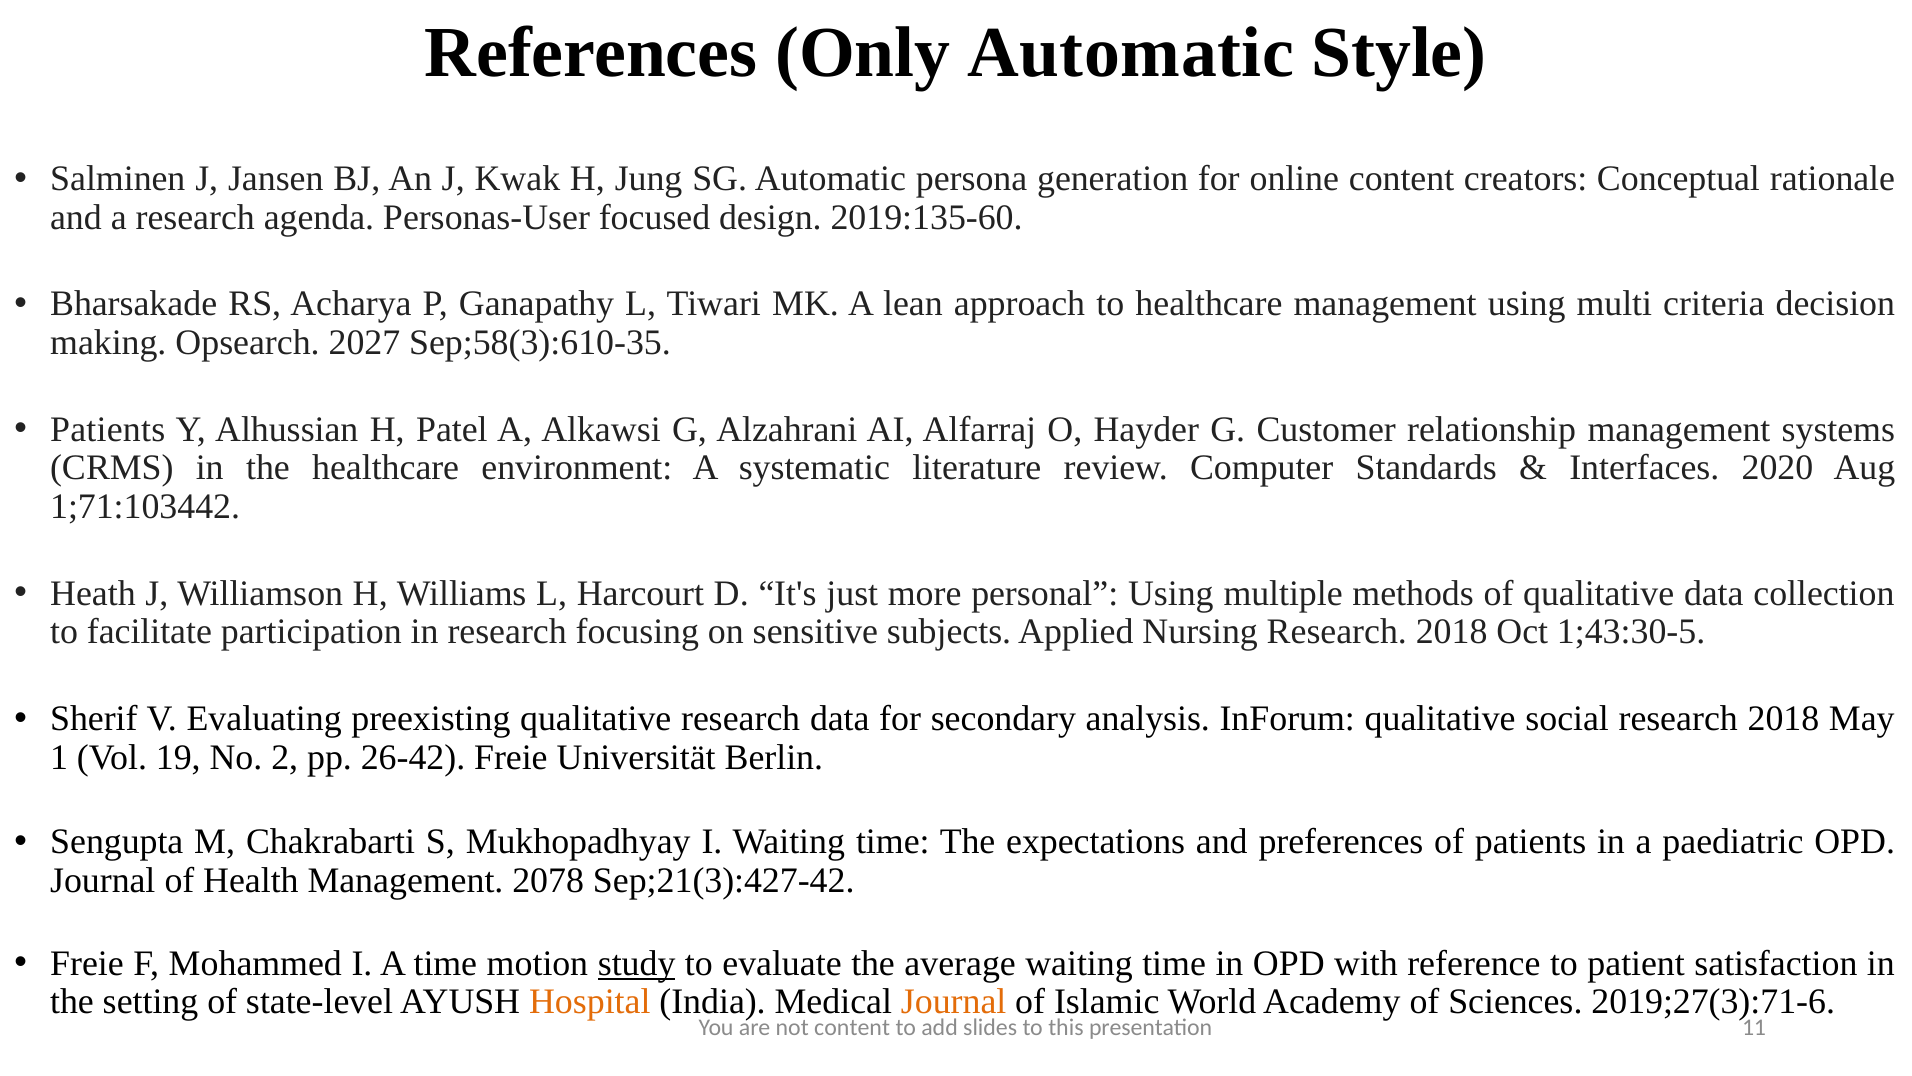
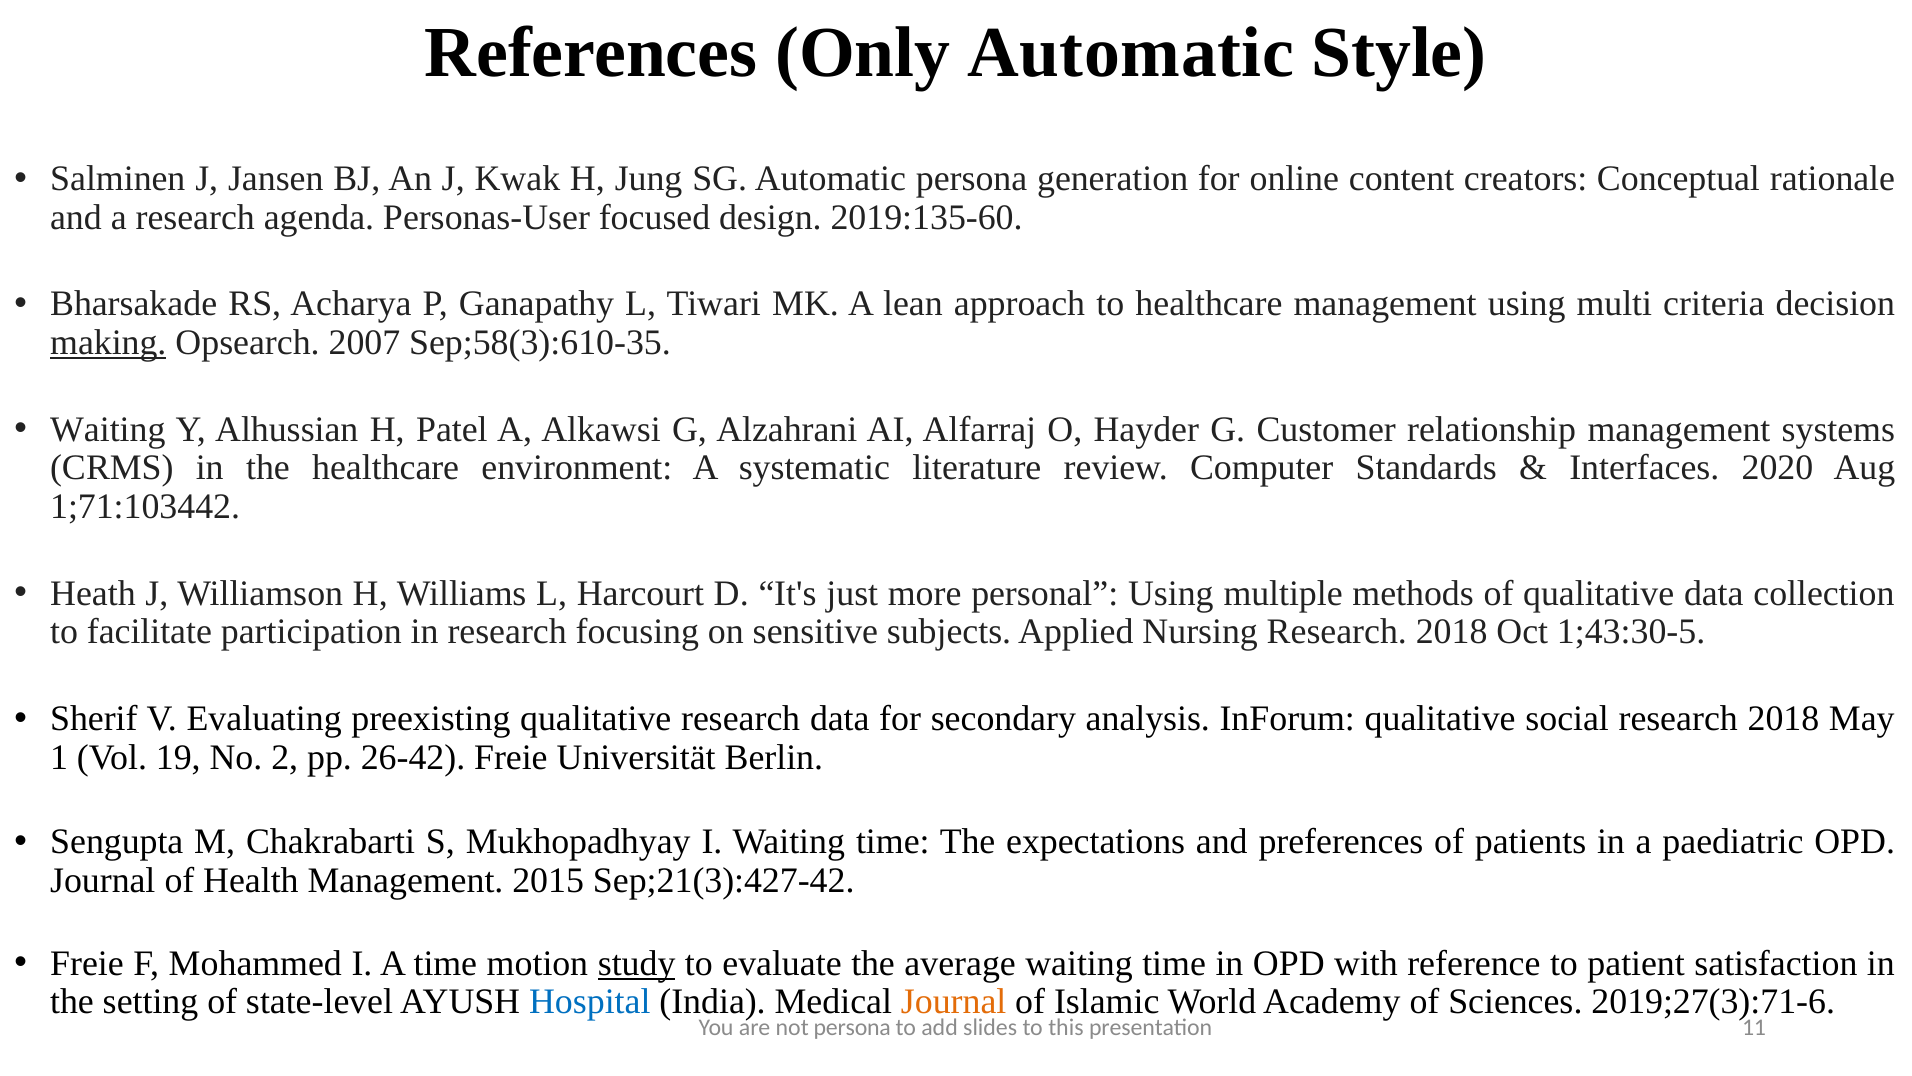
making underline: none -> present
2027: 2027 -> 2007
Patients at (108, 429): Patients -> Waiting
2078: 2078 -> 2015
Hospital colour: orange -> blue
not content: content -> persona
